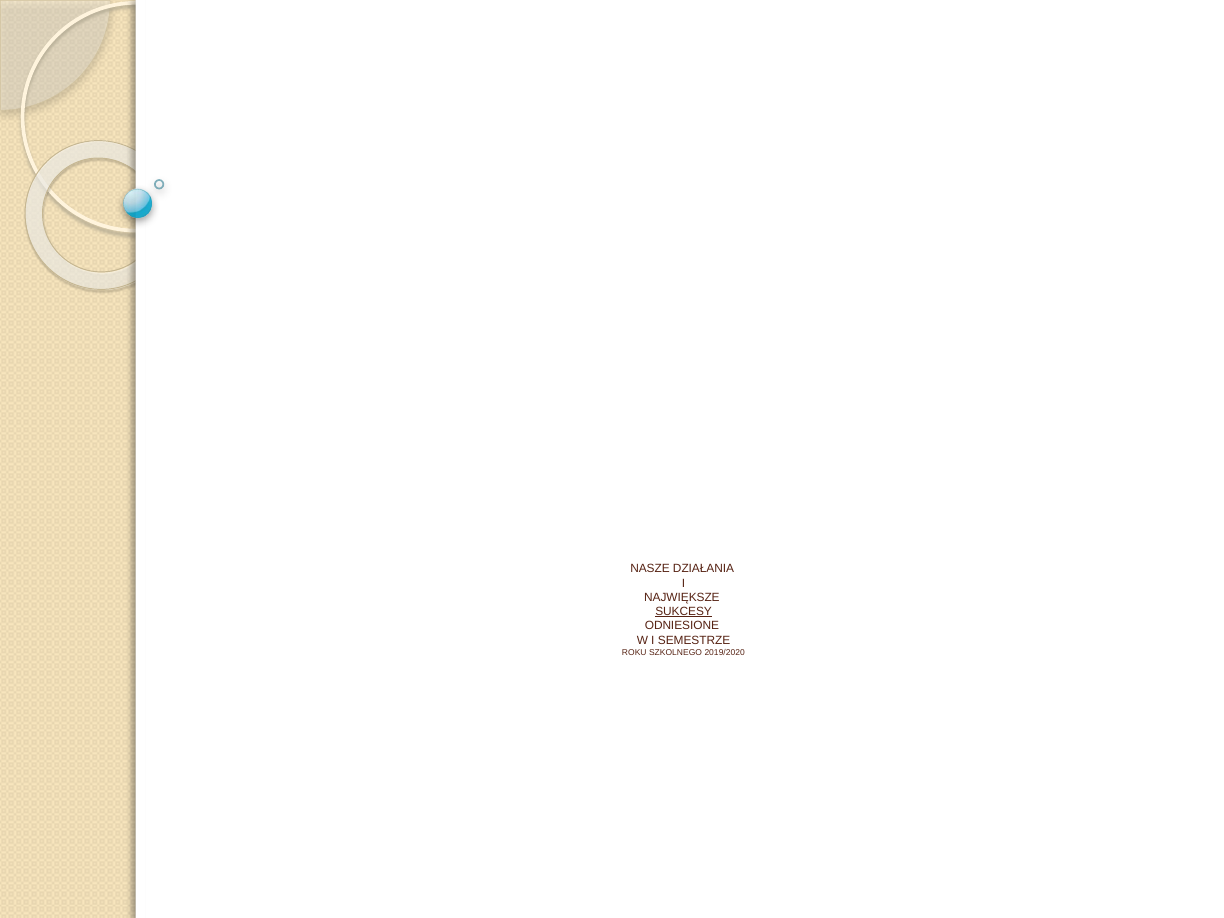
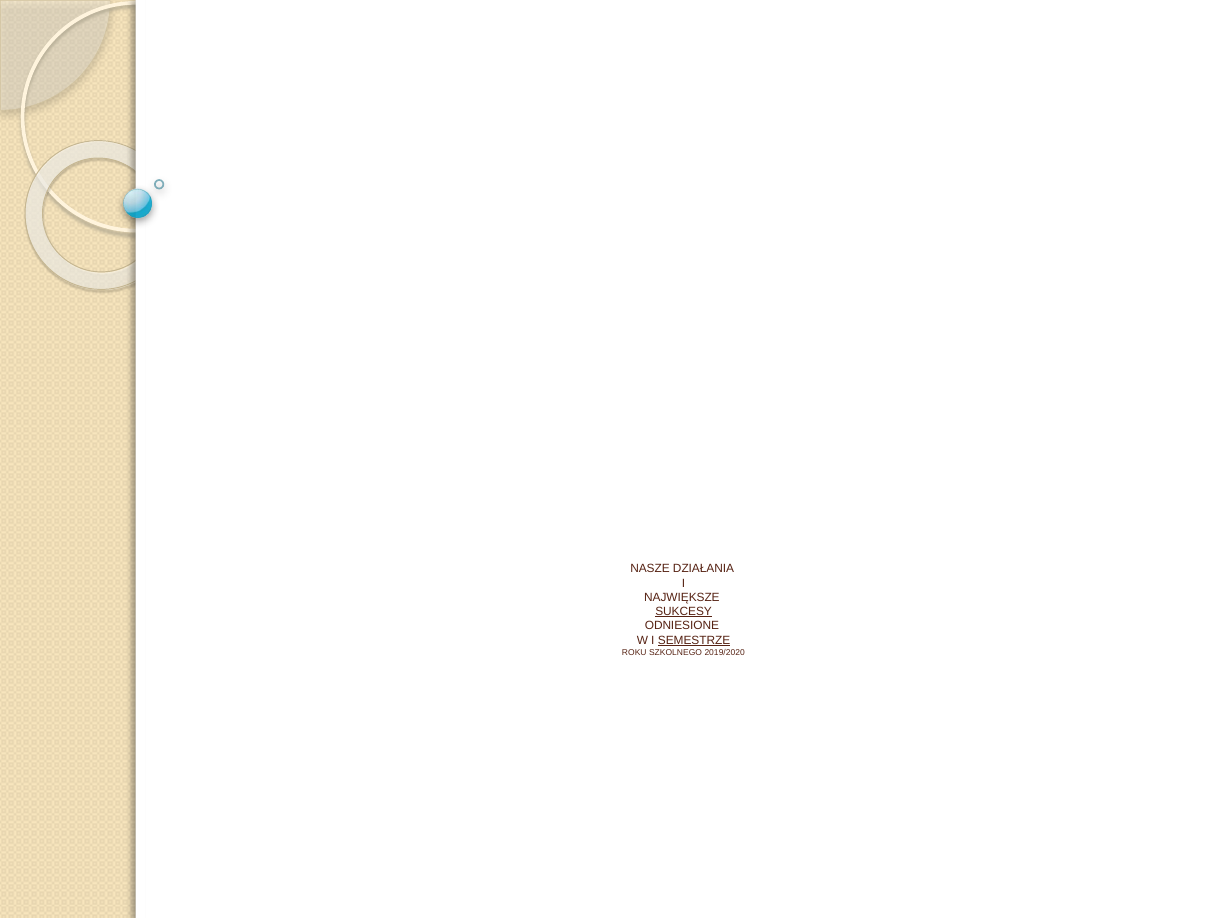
SEMESTRZE underline: none -> present
